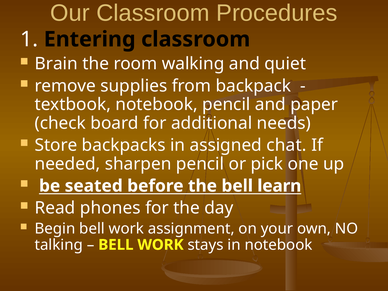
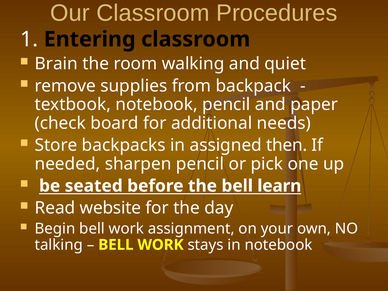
chat: chat -> then
phones: phones -> website
